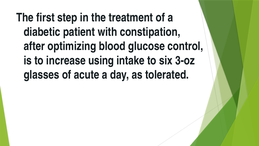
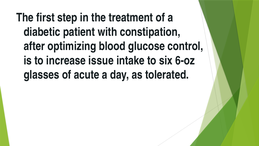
using: using -> issue
3-oz: 3-oz -> 6-oz
